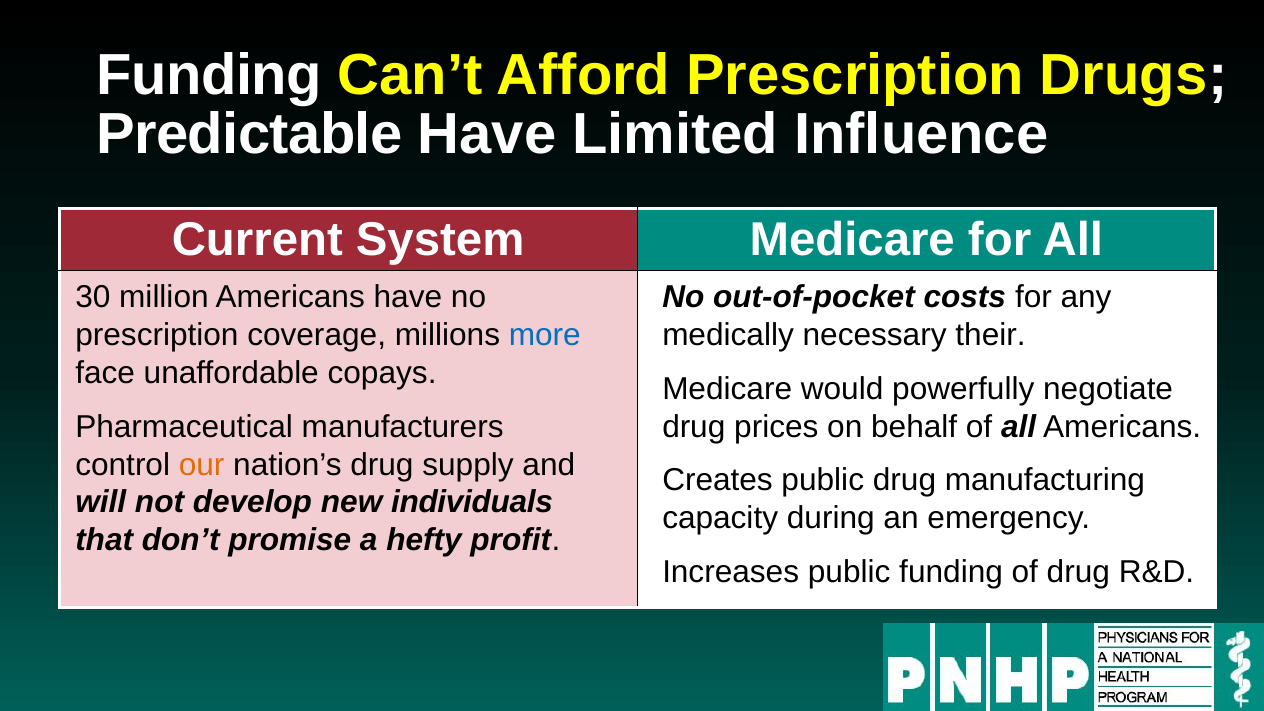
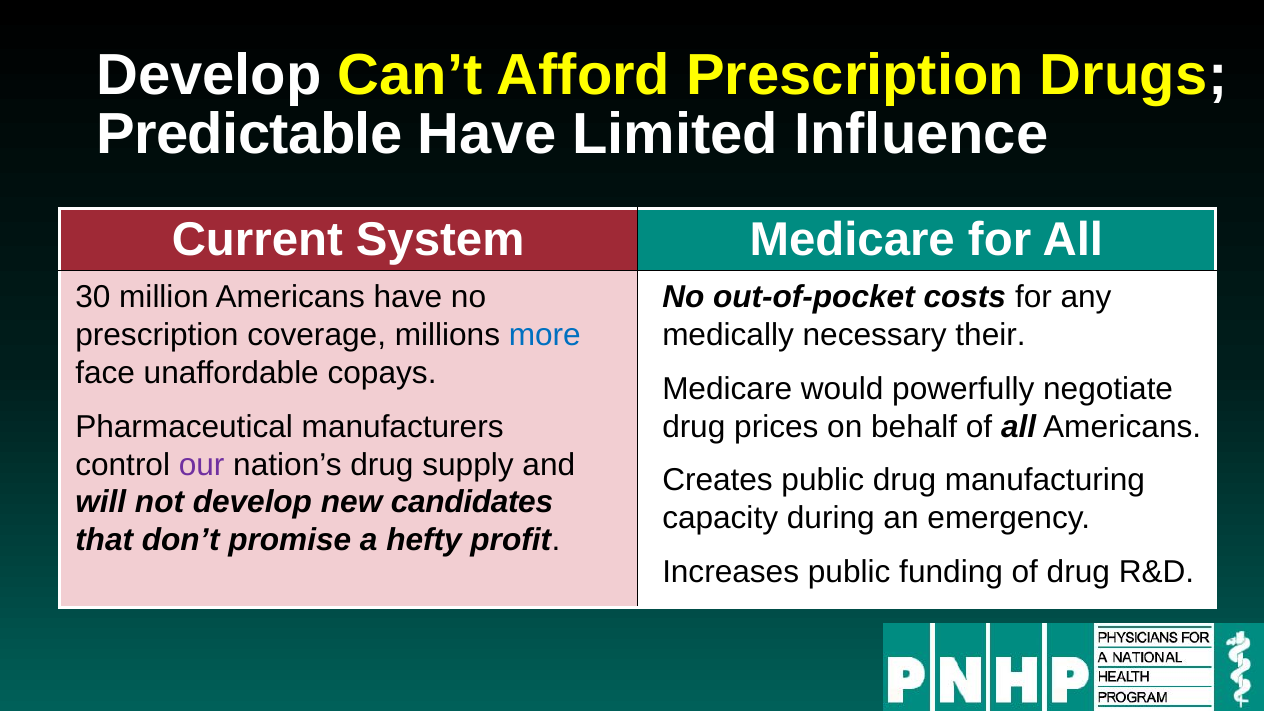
Funding at (209, 76): Funding -> Develop
our colour: orange -> purple
individuals: individuals -> candidates
